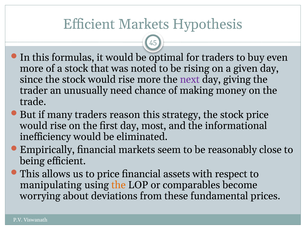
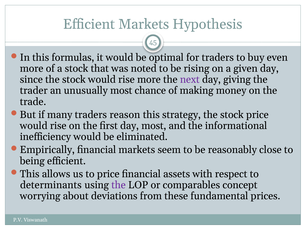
unusually need: need -> most
manipulating: manipulating -> determinants
the at (119, 185) colour: orange -> purple
become: become -> concept
